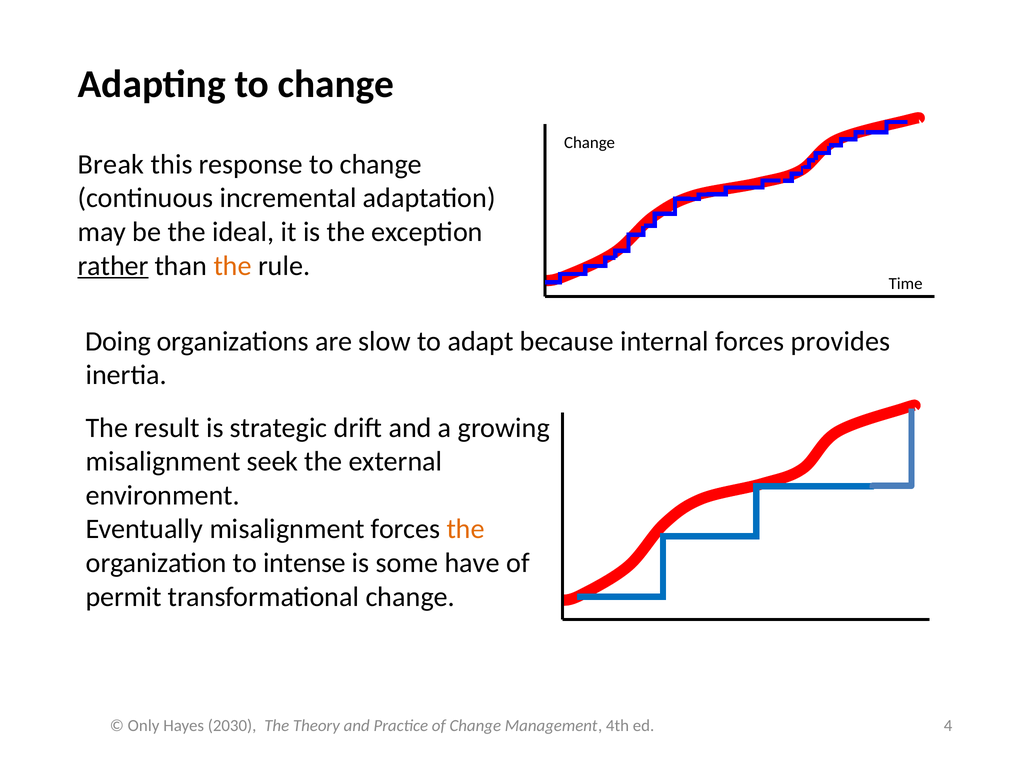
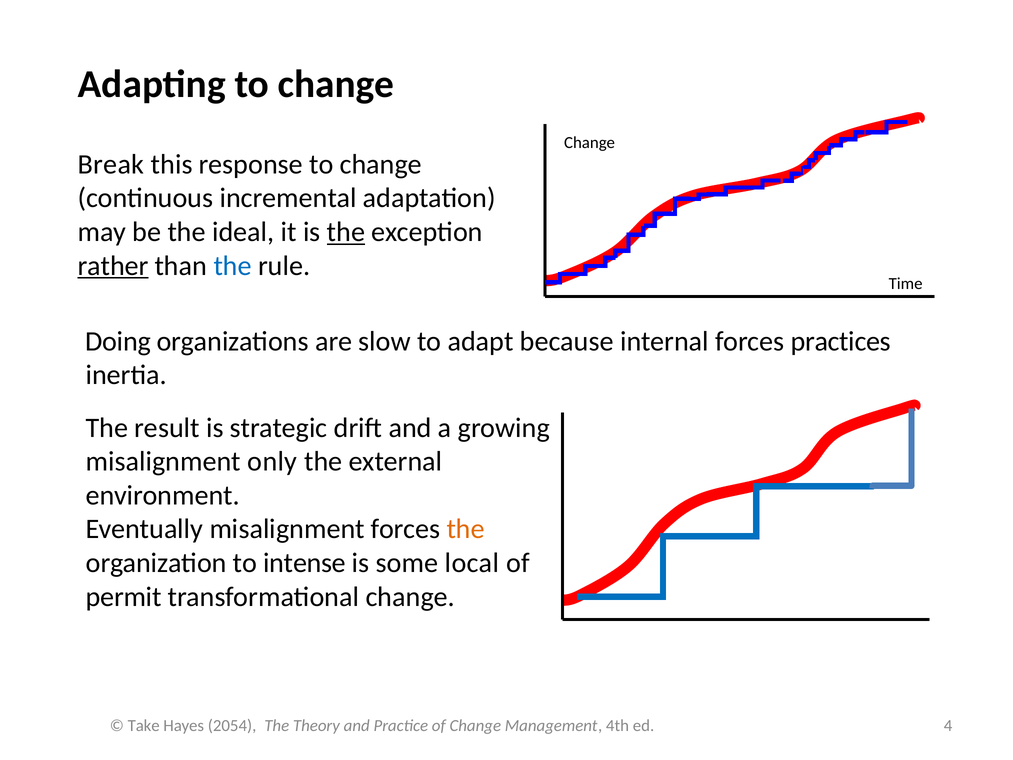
the at (346, 232) underline: none -> present
the at (233, 266) colour: orange -> blue
provides: provides -> practices
seek: seek -> only
have: have -> local
Only: Only -> Take
2030: 2030 -> 2054
